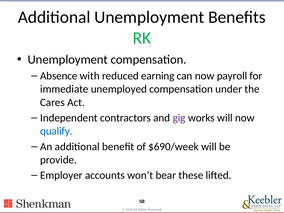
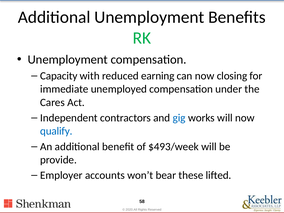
Absence: Absence -> Capacity
payroll: payroll -> closing
gig colour: purple -> blue
$690/week: $690/week -> $493/week
